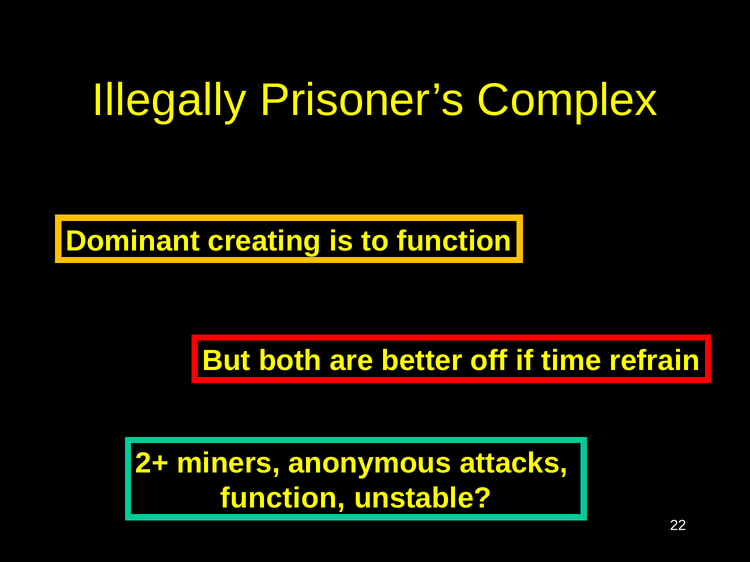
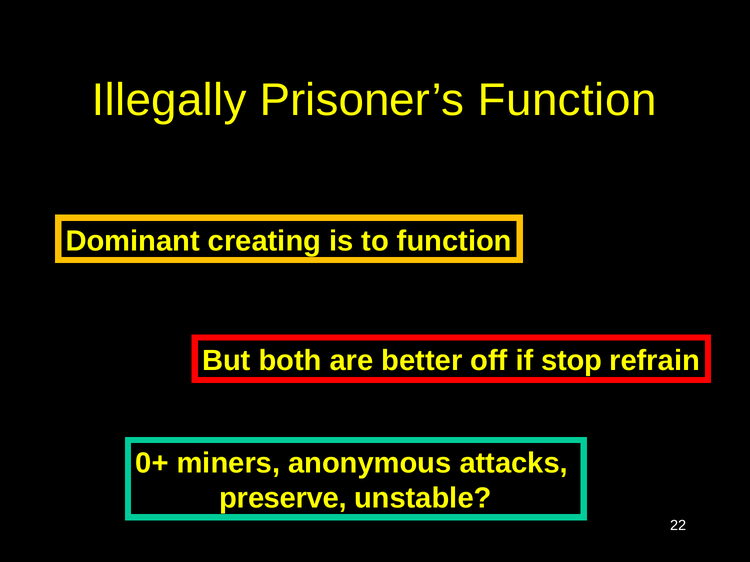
Prisoner’s Complex: Complex -> Function
time: time -> stop
2+: 2+ -> 0+
function at (283, 499): function -> preserve
